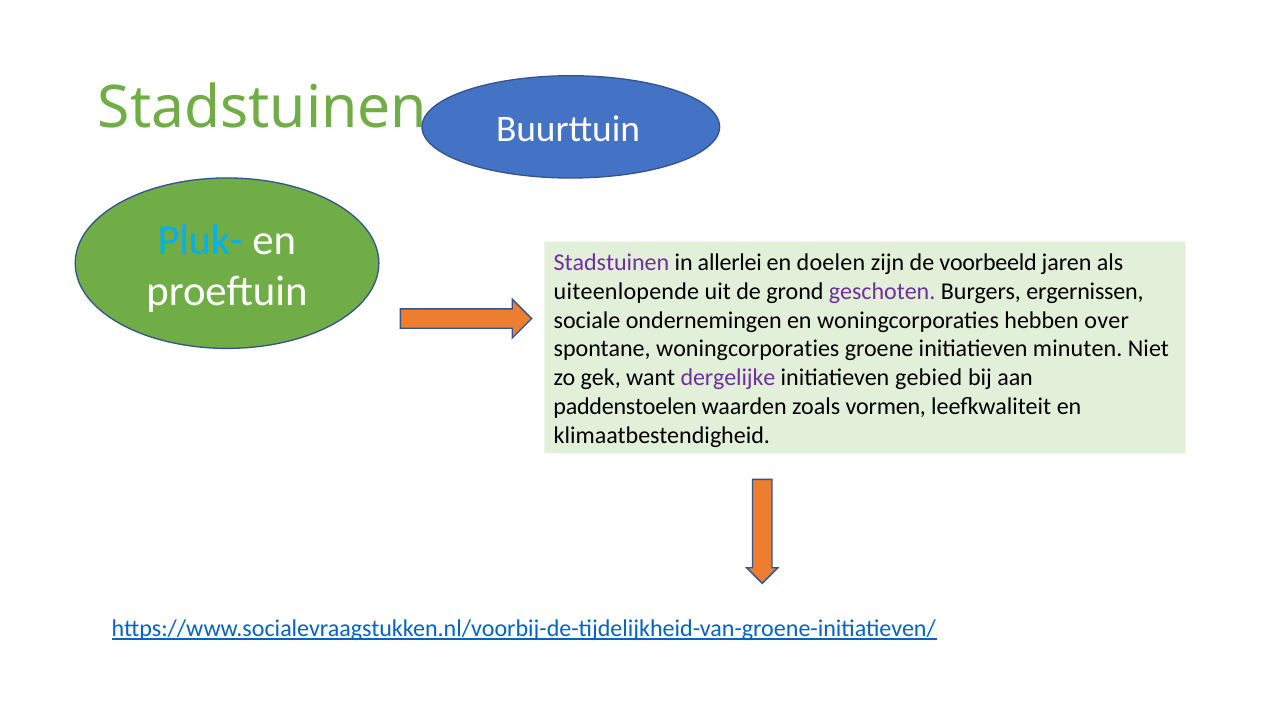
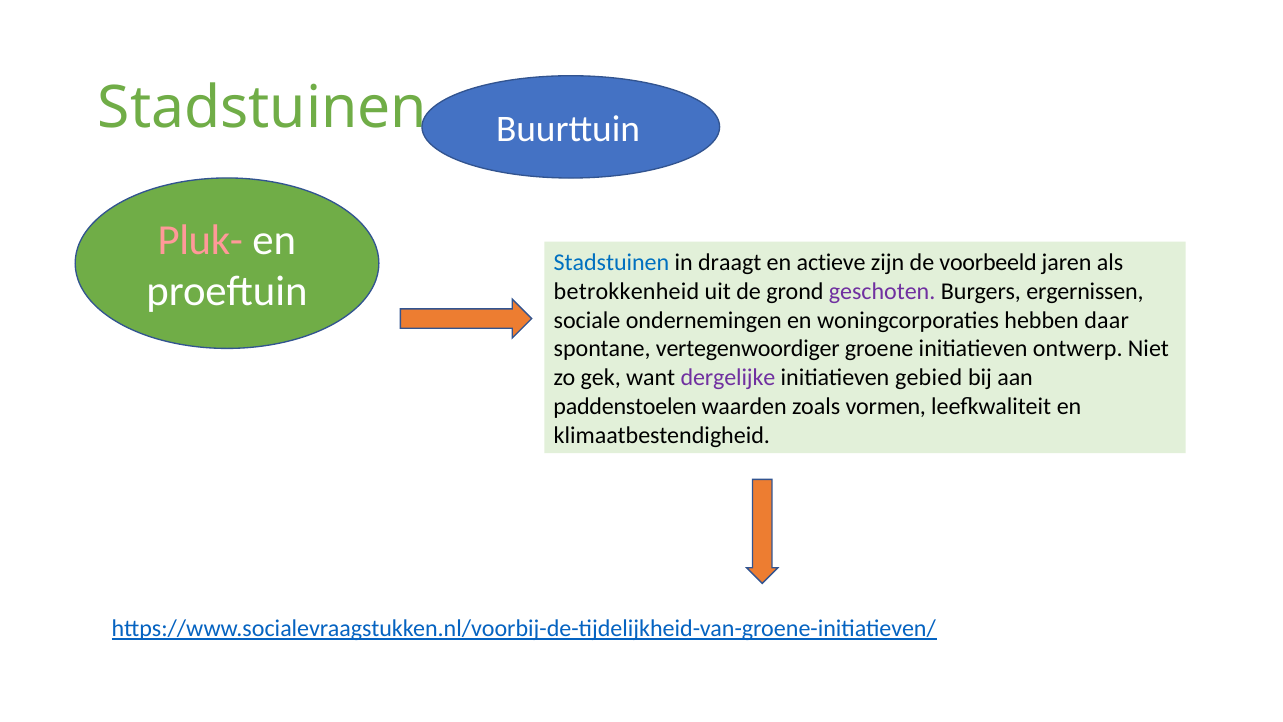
Pluk- colour: light blue -> pink
Stadstuinen at (611, 262) colour: purple -> blue
allerlei: allerlei -> draagt
doelen: doelen -> actieve
uiteenlopende: uiteenlopende -> betrokkenheid
over: over -> daar
spontane woningcorporaties: woningcorporaties -> vertegenwoordiger
minuten: minuten -> ontwerp
